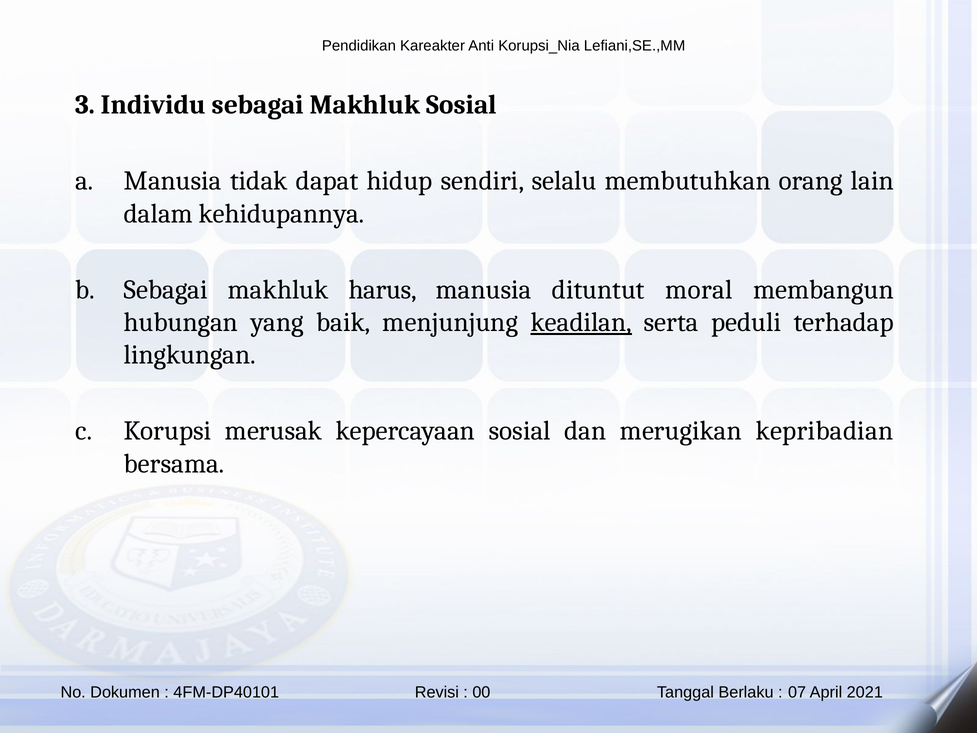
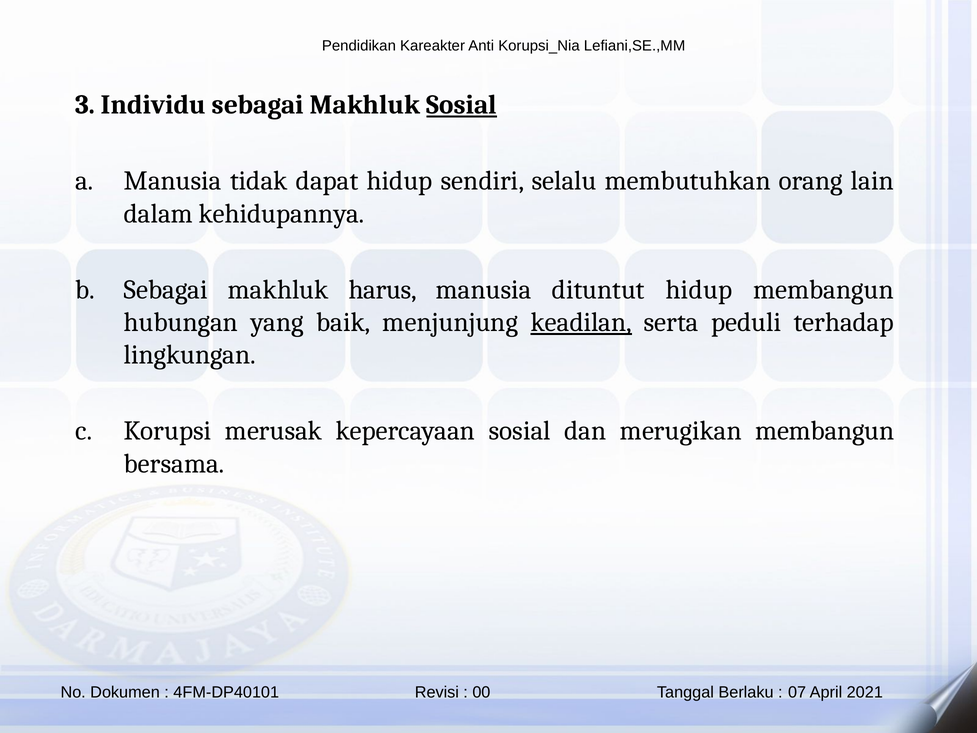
Sosial at (462, 105) underline: none -> present
dituntut moral: moral -> hidup
merugikan kepribadian: kepribadian -> membangun
